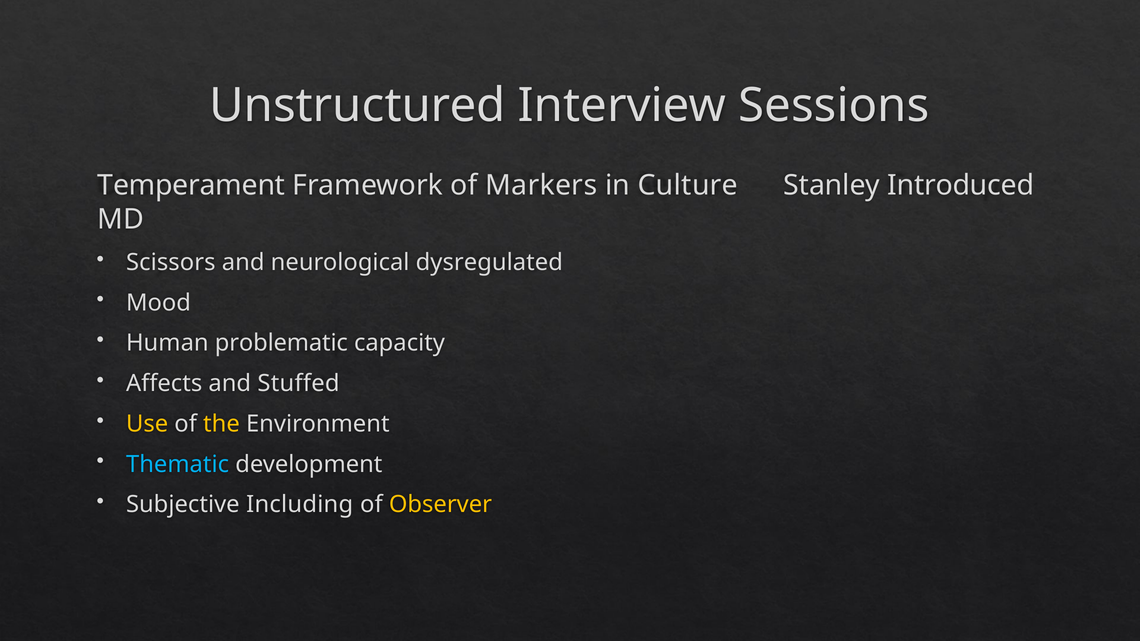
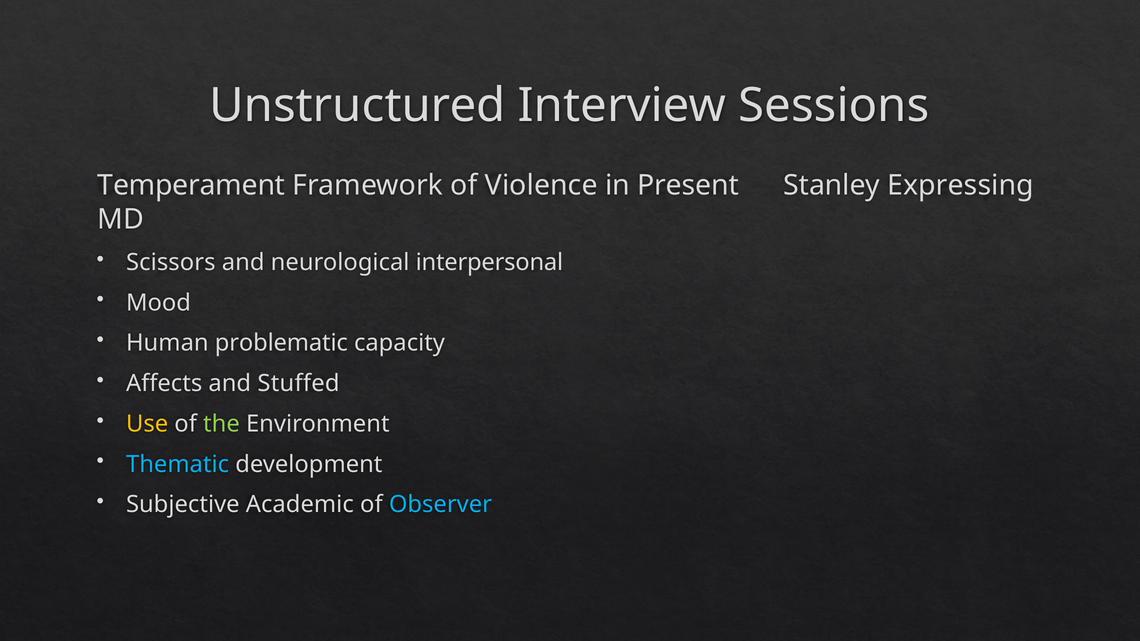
Markers: Markers -> Violence
Culture: Culture -> Present
Introduced: Introduced -> Expressing
dysregulated: dysregulated -> interpersonal
the colour: yellow -> light green
Including: Including -> Academic
Observer colour: yellow -> light blue
